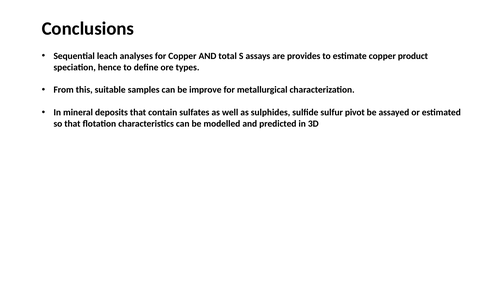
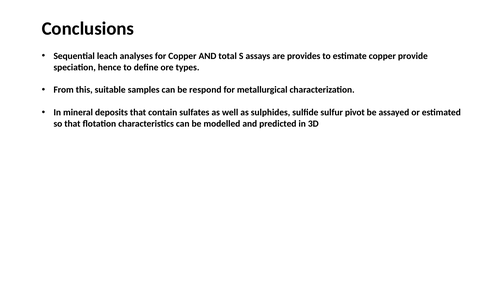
product: product -> provide
improve: improve -> respond
